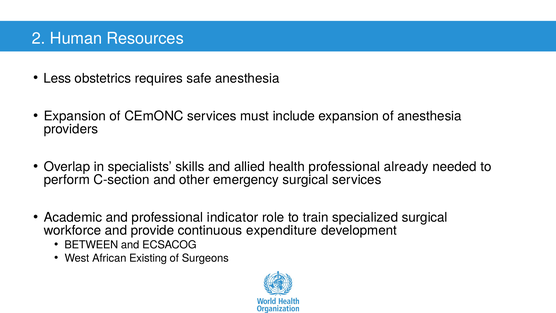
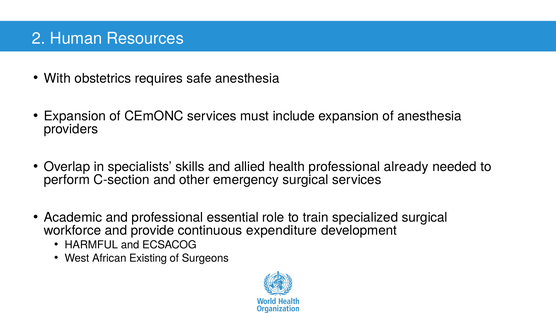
Less: Less -> With
indicator: indicator -> essential
BETWEEN: BETWEEN -> HARMFUL
